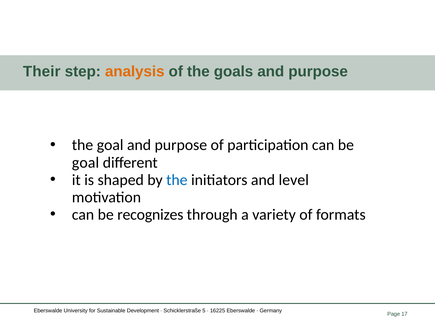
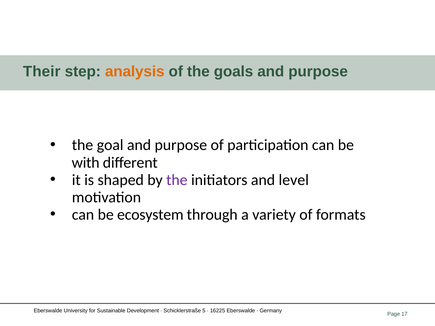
goal at (86, 163): goal -> with
the at (177, 180) colour: blue -> purple
recognizes: recognizes -> ecosystem
